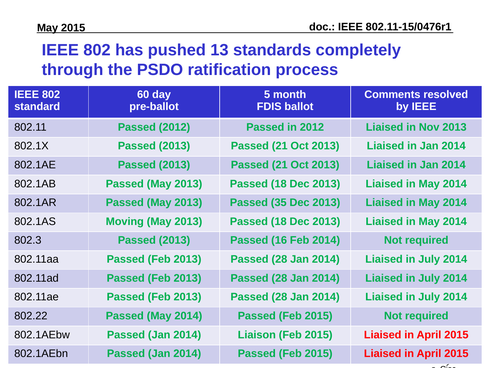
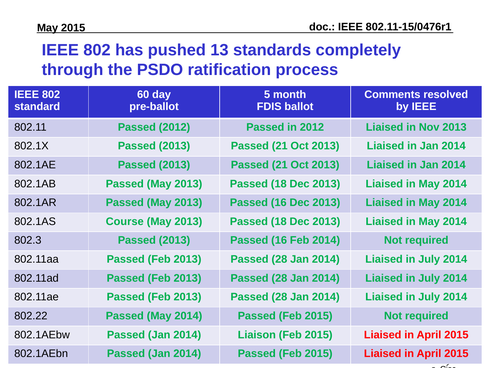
May 2013 Passed 35: 35 -> 16
Moving: Moving -> Course
